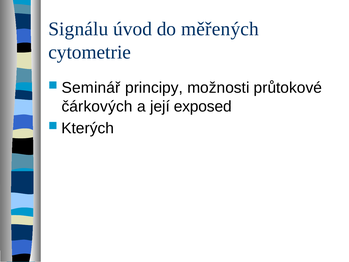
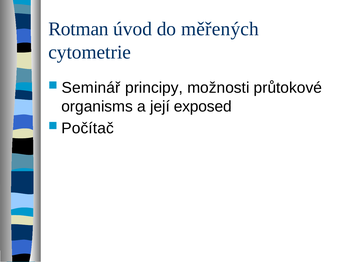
Signálu: Signálu -> Rotman
čárkových: čárkových -> organisms
Kterých: Kterých -> Počítač
